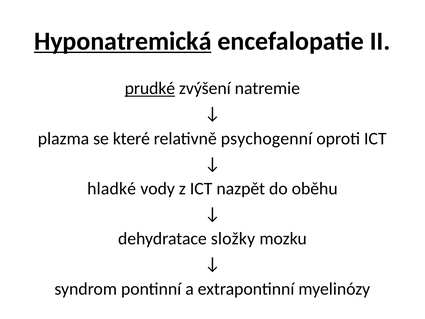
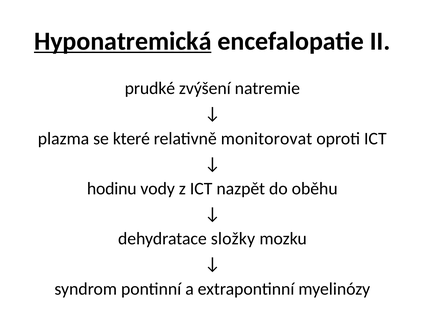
prudké underline: present -> none
psychogenní: psychogenní -> monitorovat
hladké: hladké -> hodinu
